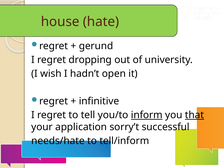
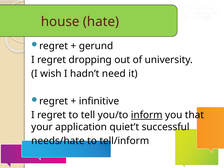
open: open -> need
that underline: present -> none
sorry’t: sorry’t -> quiet’t
